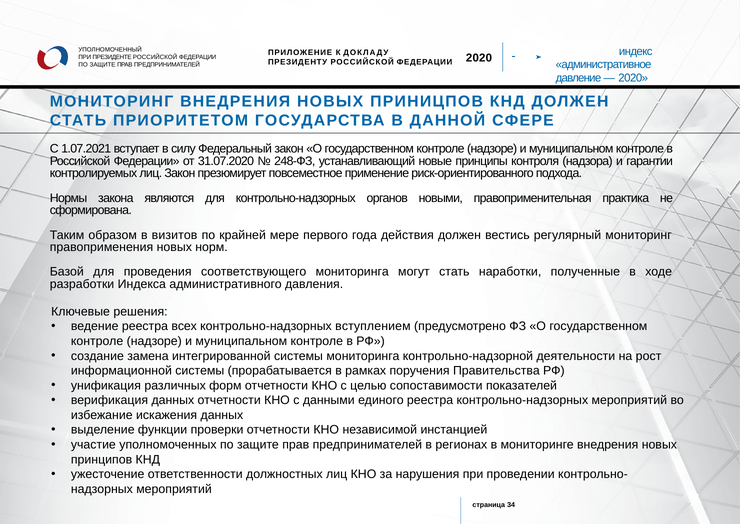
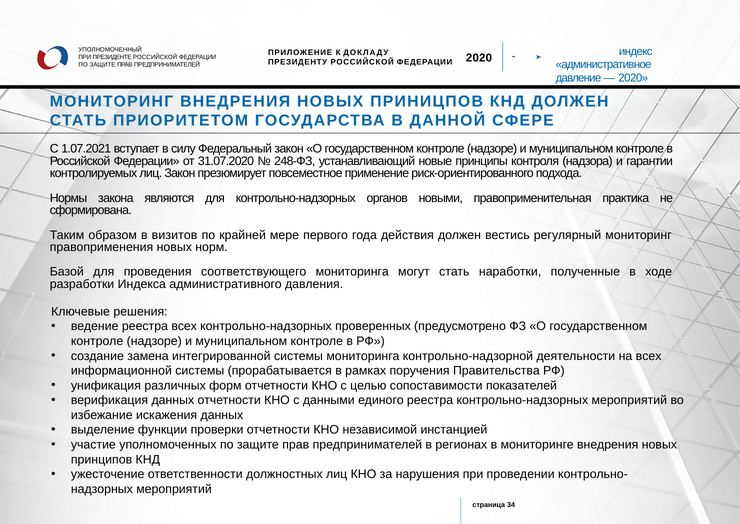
вступлением: вступлением -> проверенных
на рост: рост -> всех
